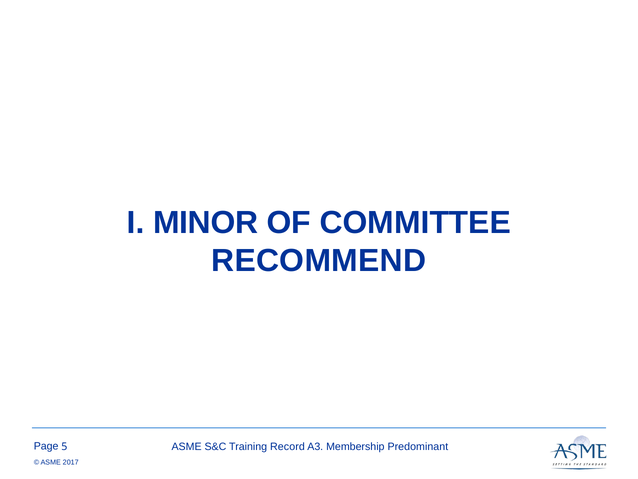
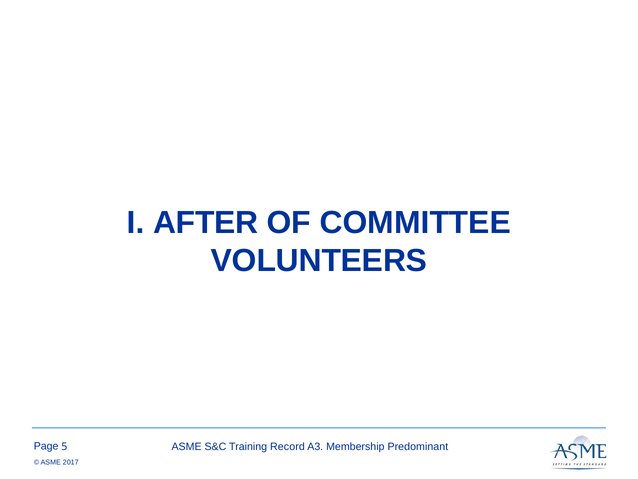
MINOR: MINOR -> AFTER
RECOMMEND: RECOMMEND -> VOLUNTEERS
